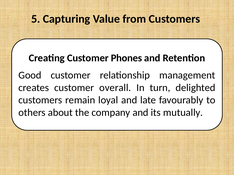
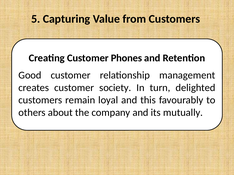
overall: overall -> society
late: late -> this
